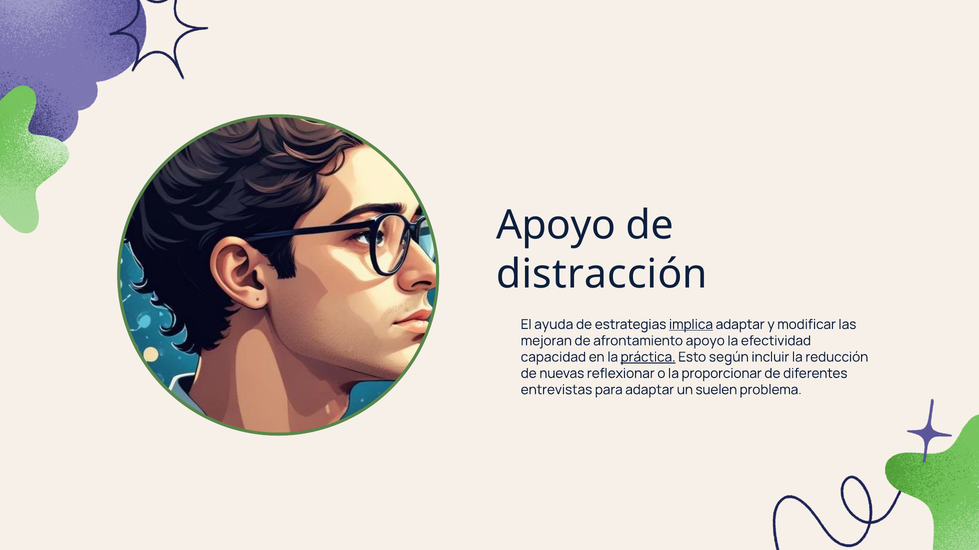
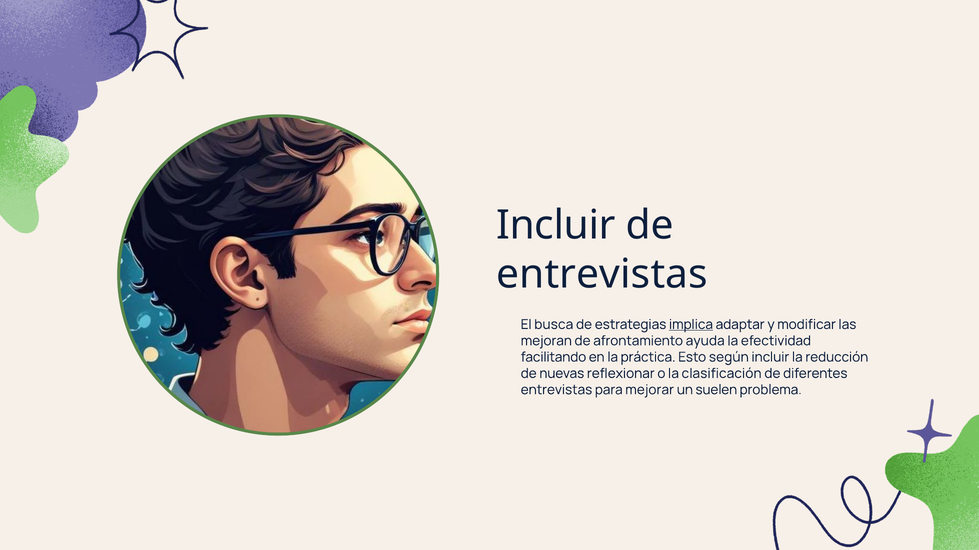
Apoyo at (556, 225): Apoyo -> Incluir
distracción at (602, 274): distracción -> entrevistas
ayuda: ayuda -> busca
afrontamiento apoyo: apoyo -> ayuda
capacidad: capacidad -> facilitando
práctica underline: present -> none
proporcionar: proporcionar -> clasificación
para adaptar: adaptar -> mejorar
